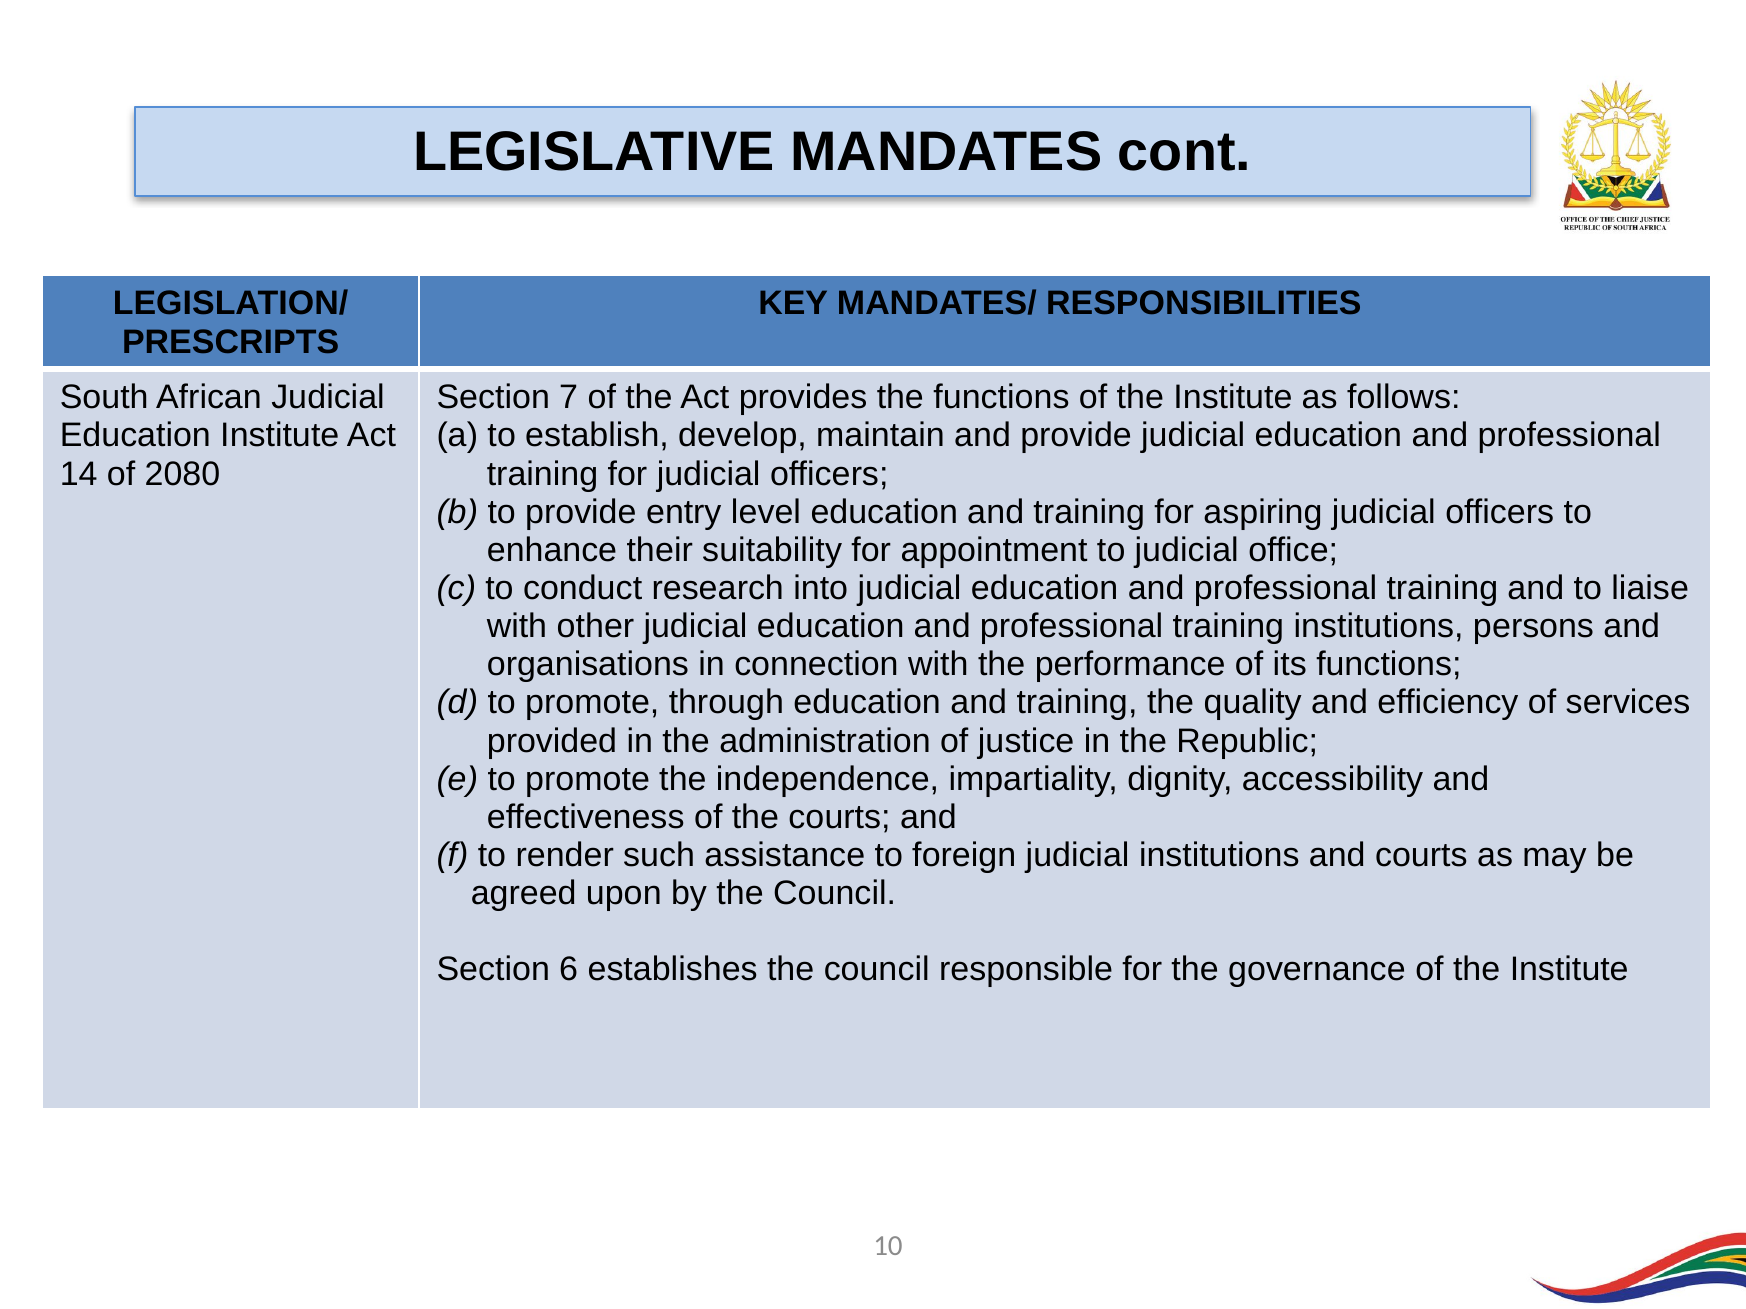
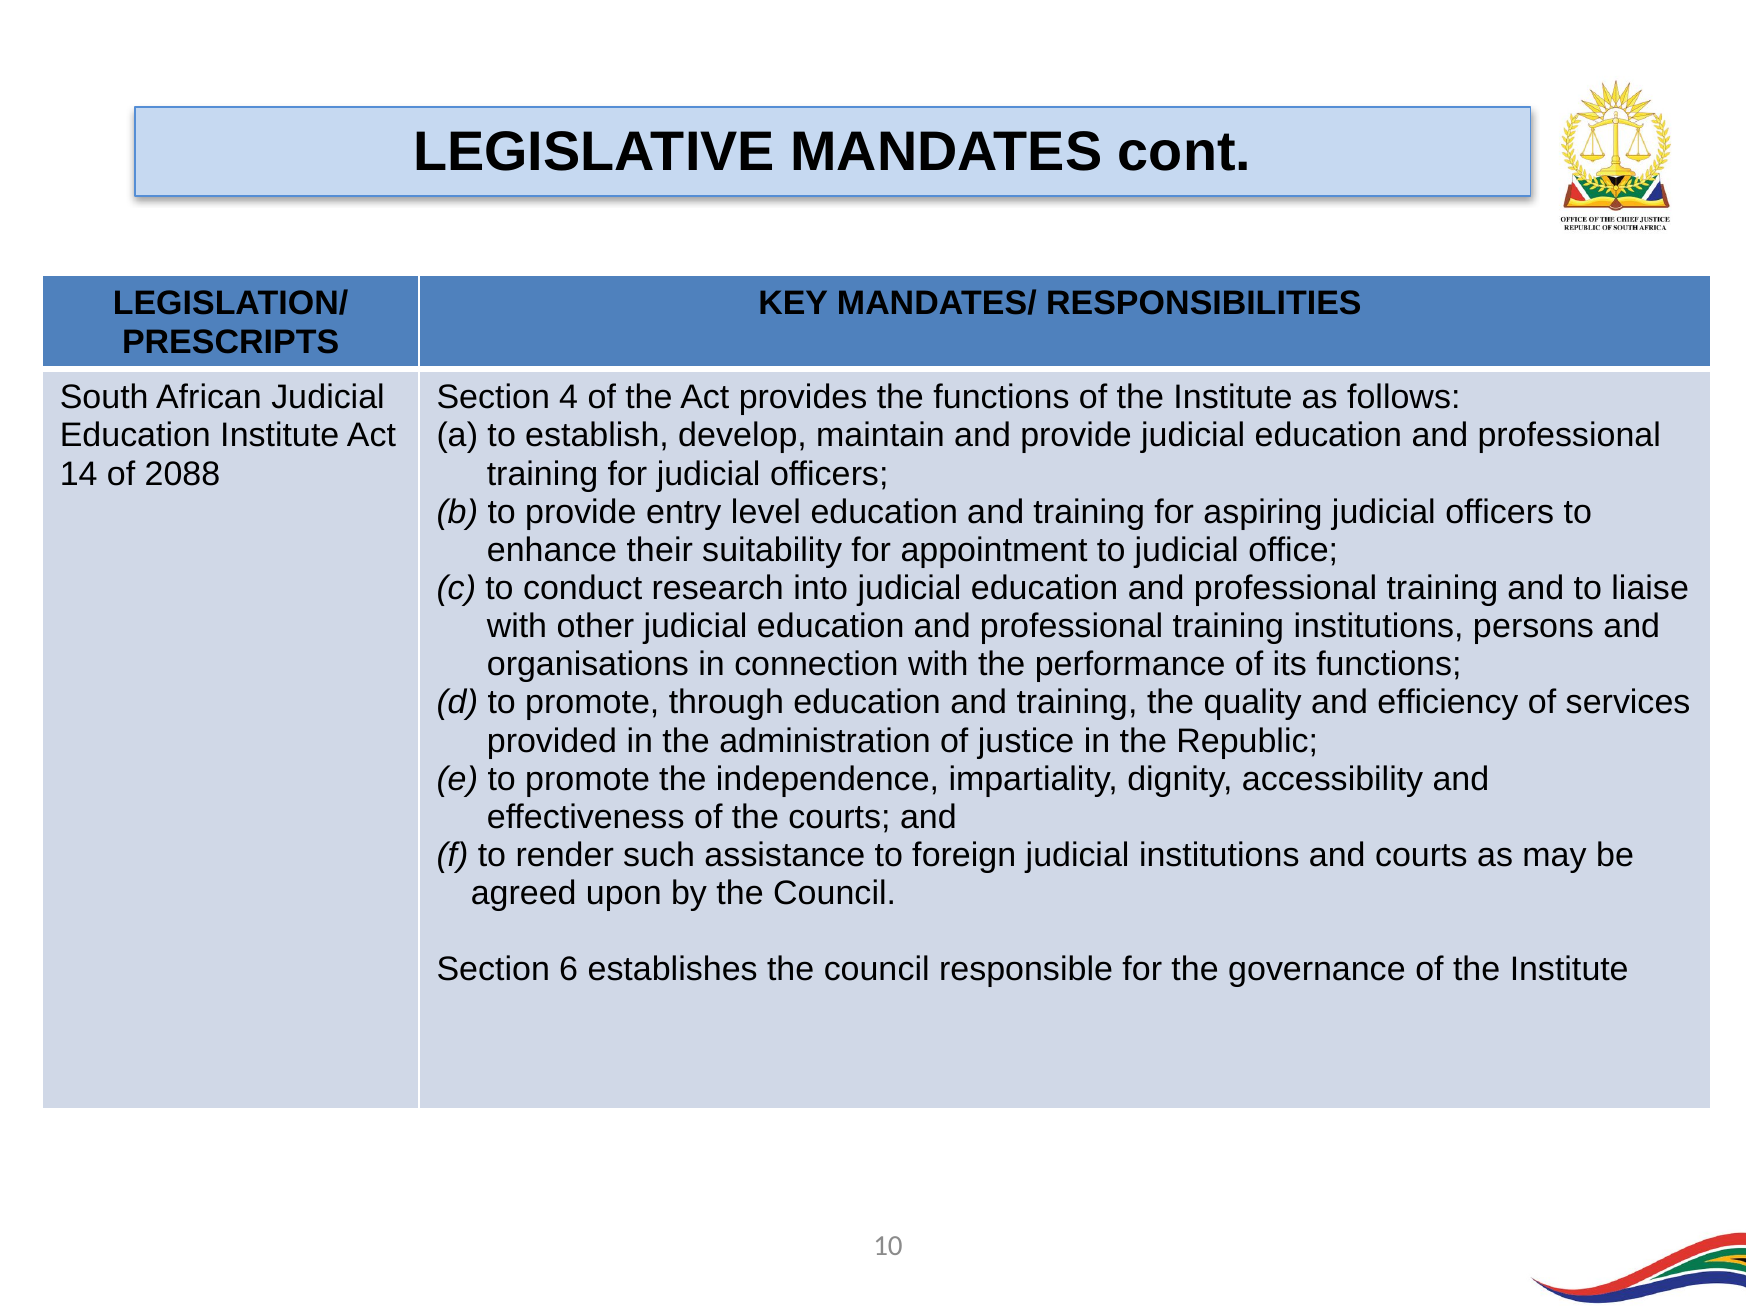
7: 7 -> 4
2080: 2080 -> 2088
